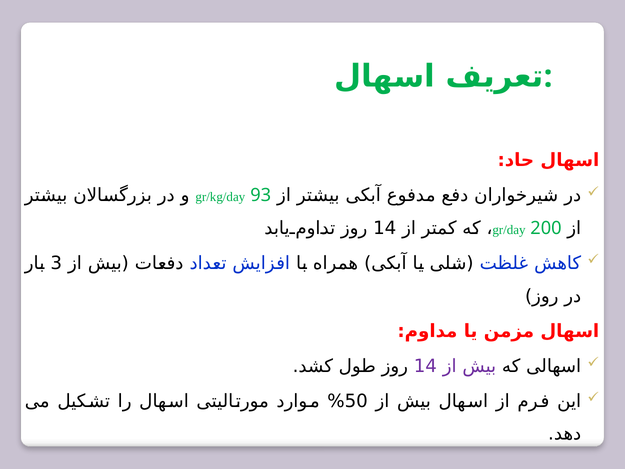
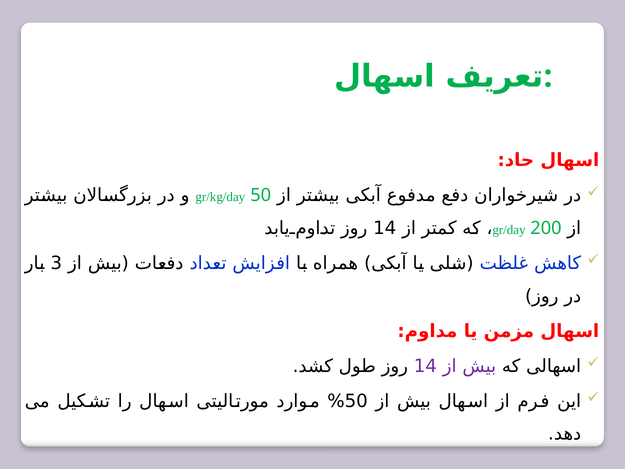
gr/kg/day 93: 93 -> 50
